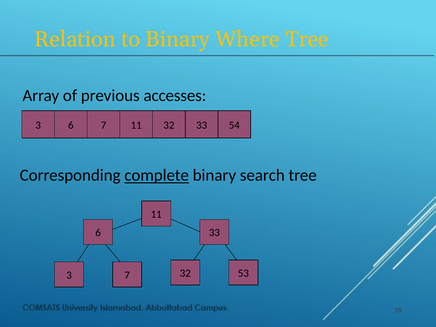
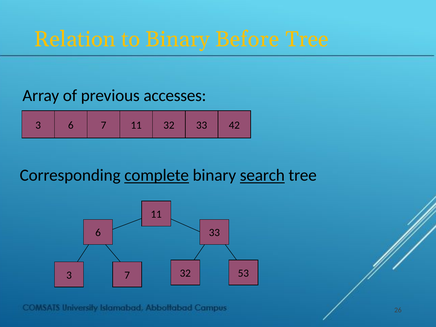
Where: Where -> Before
54: 54 -> 42
search underline: none -> present
